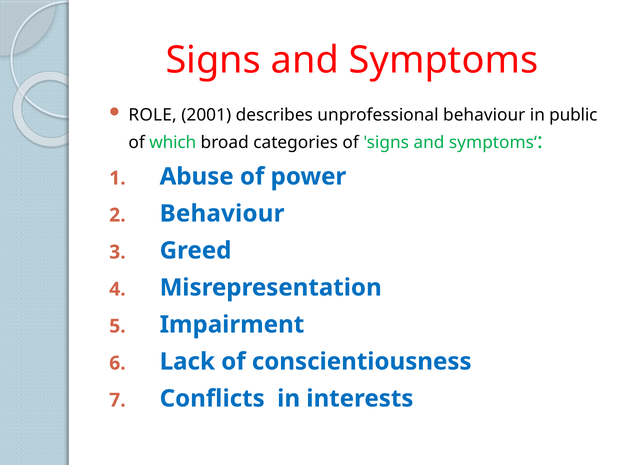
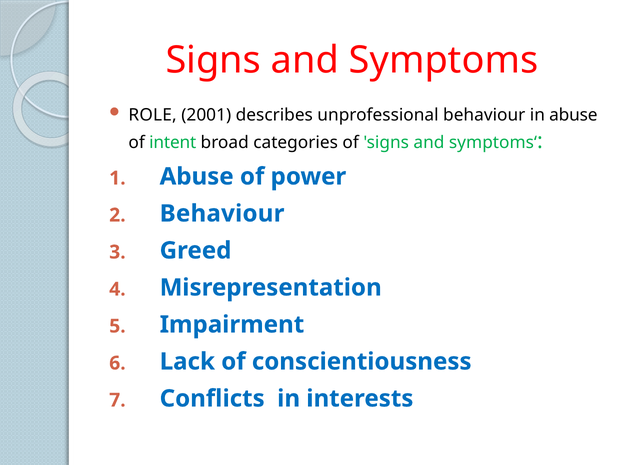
in public: public -> abuse
which: which -> intent
